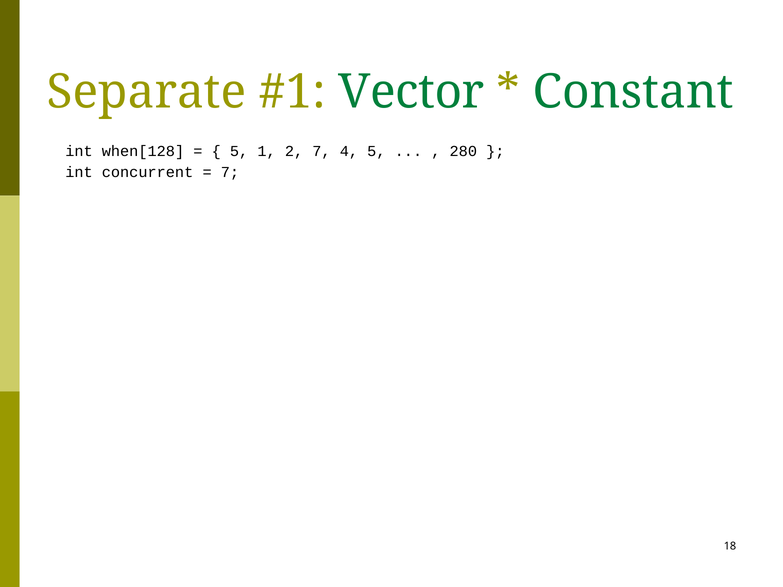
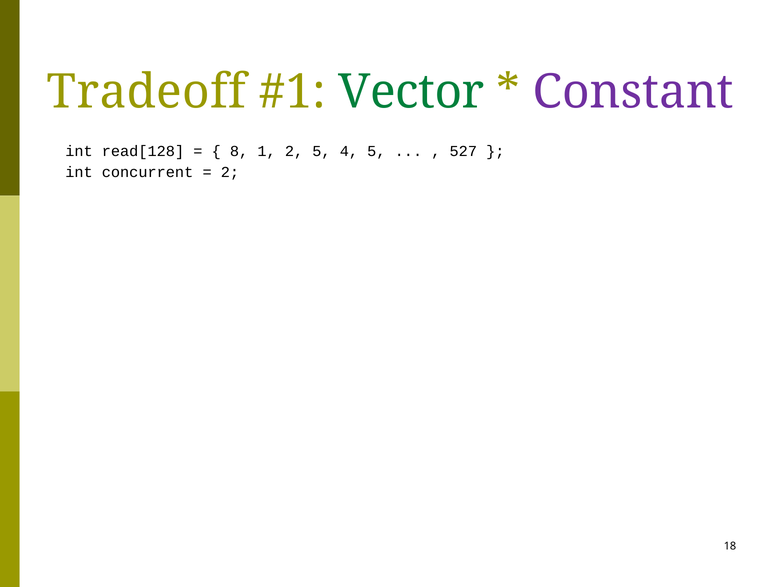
Separate: Separate -> Tradeoff
Constant colour: green -> purple
when[128: when[128 -> read[128
5 at (239, 151): 5 -> 8
2 7: 7 -> 5
280: 280 -> 527
7 at (230, 172): 7 -> 2
